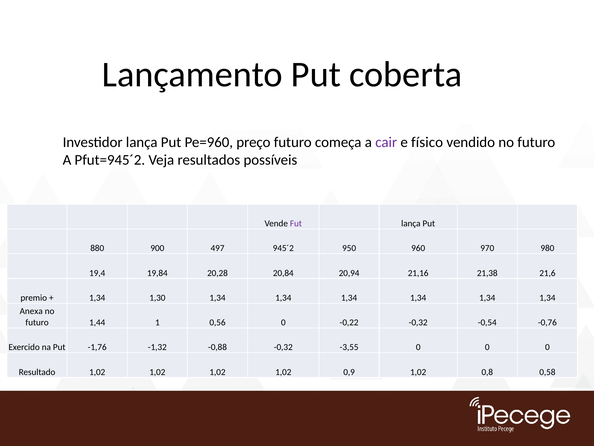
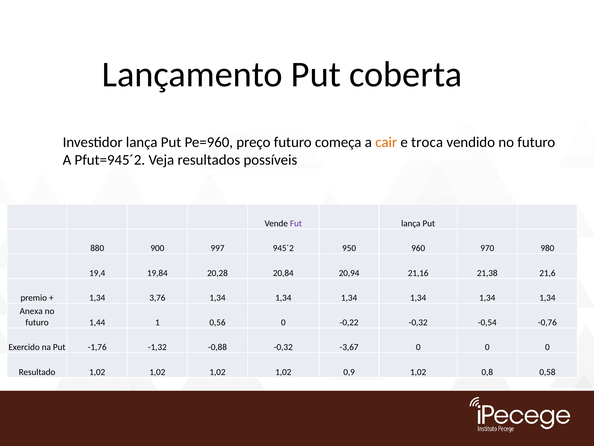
cair colour: purple -> orange
físico: físico -> troca
497: 497 -> 997
1,30: 1,30 -> 3,76
-3,55: -3,55 -> -3,67
